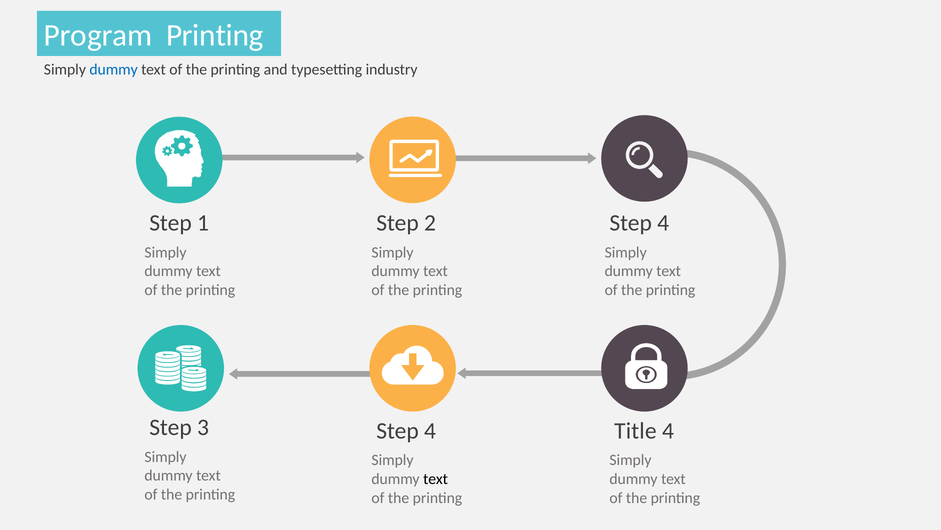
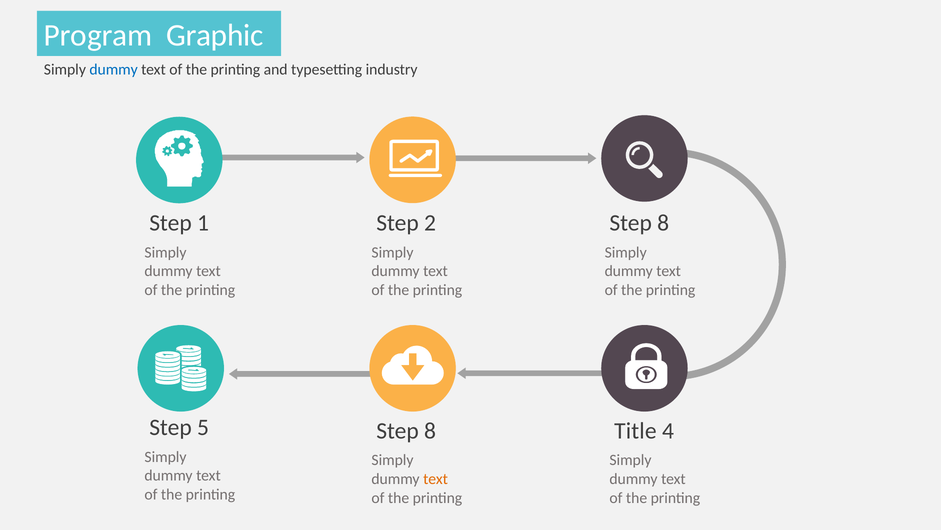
Program Printing: Printing -> Graphic
4 at (663, 223): 4 -> 8
3: 3 -> 5
4 at (430, 430): 4 -> 8
text at (436, 478) colour: black -> orange
